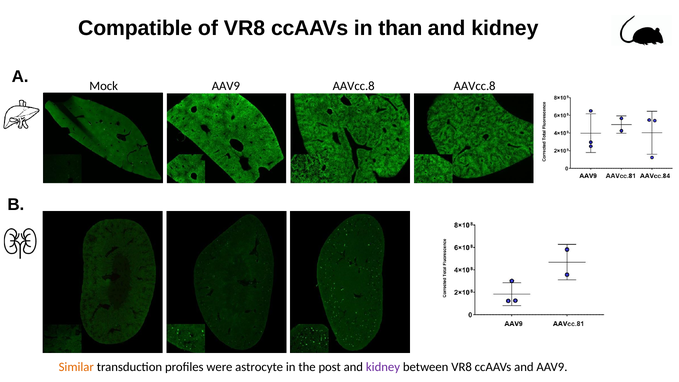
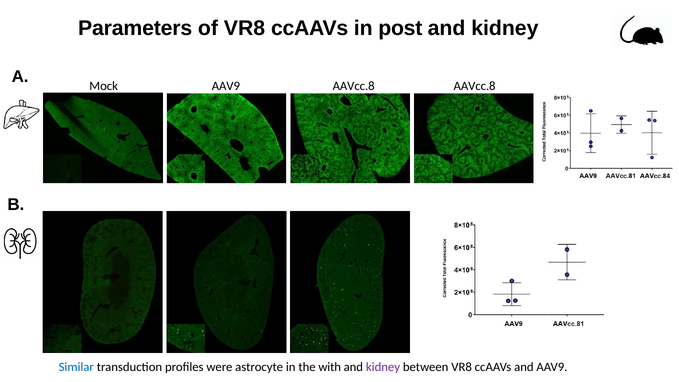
Compatible: Compatible -> Parameters
than: than -> post
Similar colour: orange -> blue
post: post -> with
